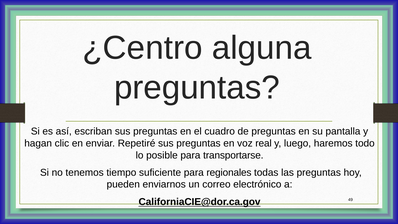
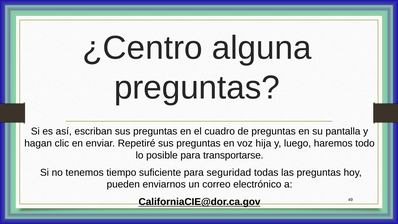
real: real -> hija
regionales: regionales -> seguridad
